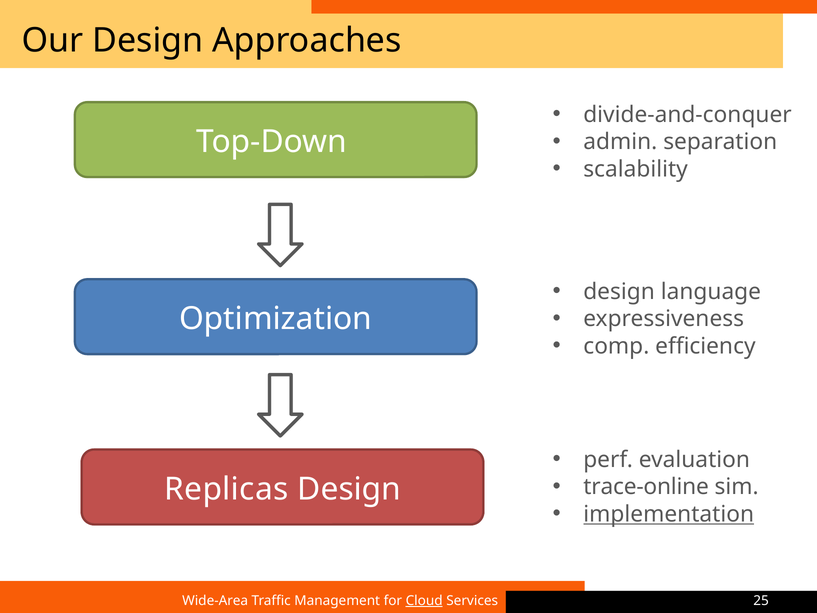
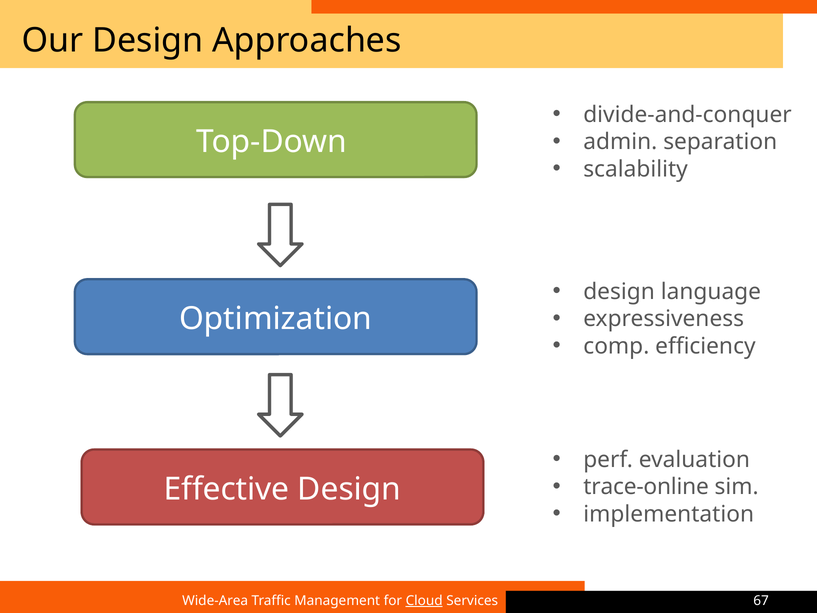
Replicas: Replicas -> Effective
implementation underline: present -> none
25: 25 -> 67
